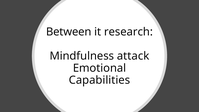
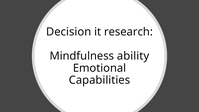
Between: Between -> Decision
attack: attack -> ability
